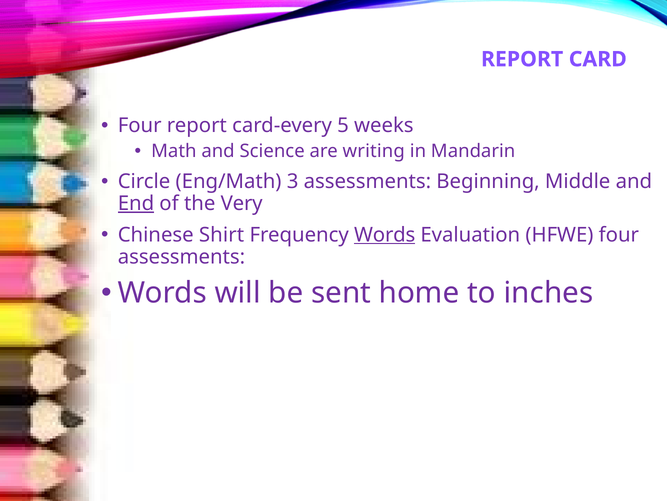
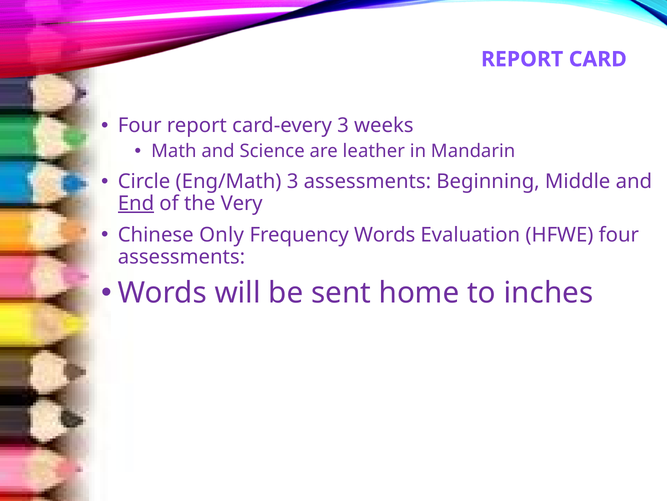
card-every 5: 5 -> 3
writing: writing -> leather
Shirt: Shirt -> Only
Words at (385, 234) underline: present -> none
